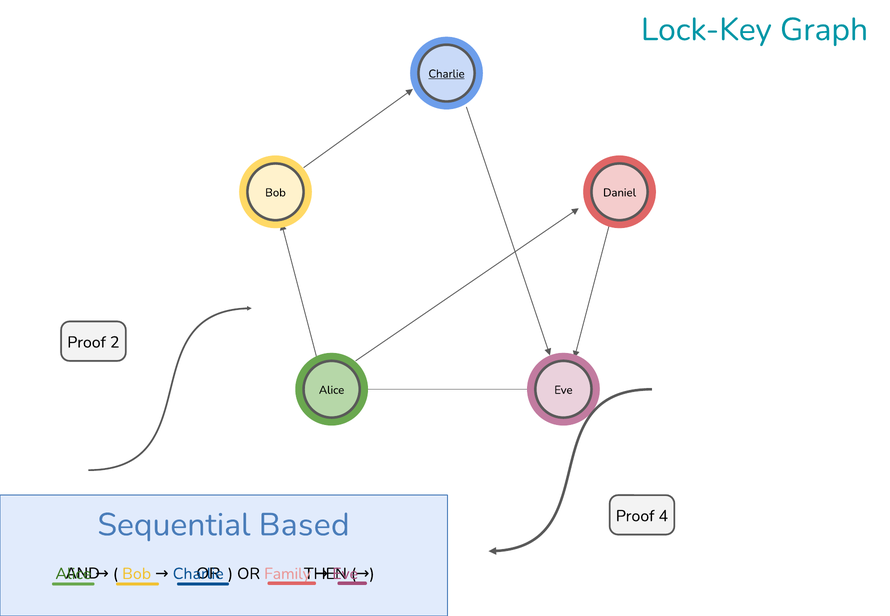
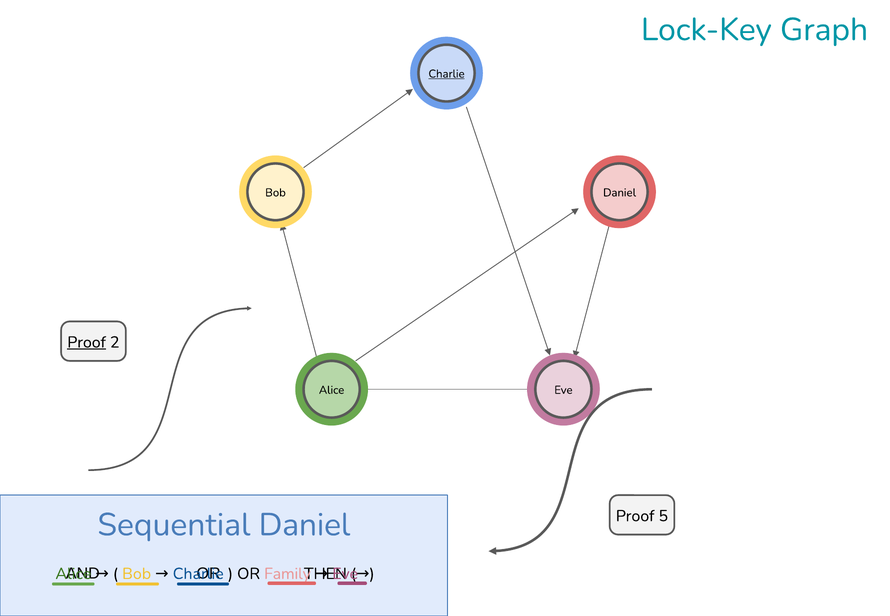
Proof at (87, 342) underline: none -> present
4: 4 -> 5
Sequential Based: Based -> Daniel
